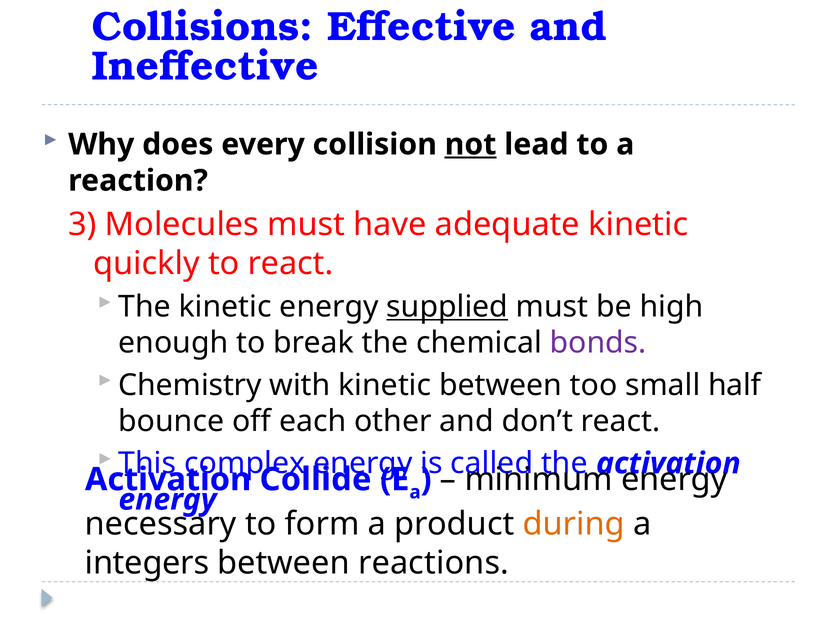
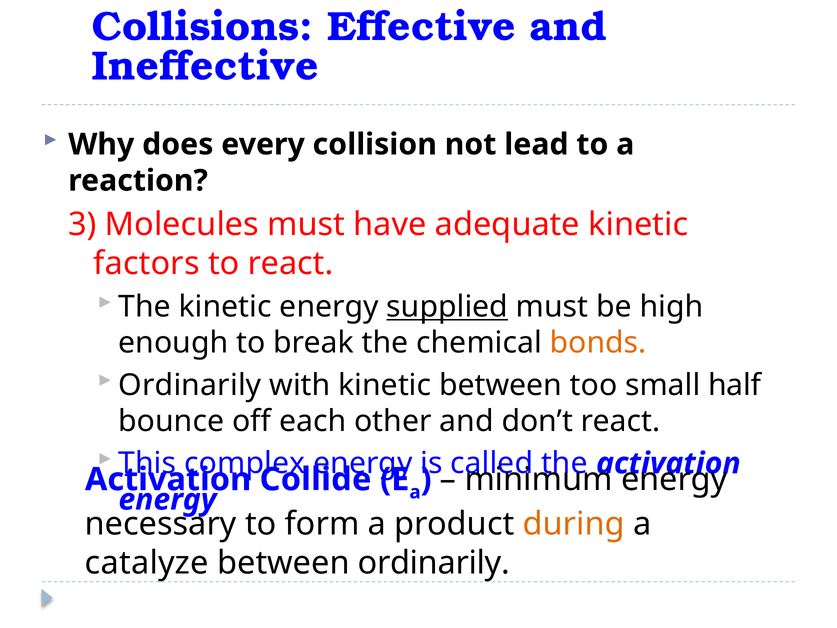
not underline: present -> none
quickly: quickly -> factors
bonds colour: purple -> orange
Chemistry at (190, 385): Chemistry -> Ordinarily
integers: integers -> catalyze
between reactions: reactions -> ordinarily
